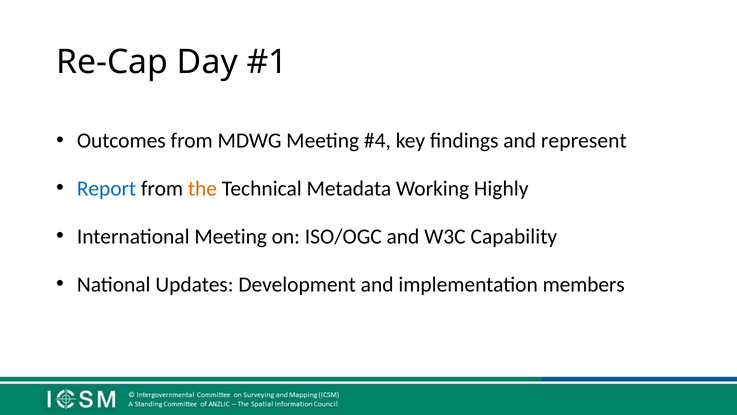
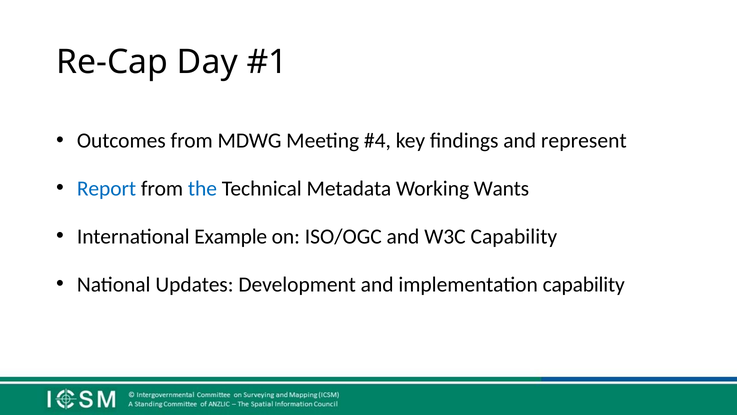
the colour: orange -> blue
Highly: Highly -> Wants
International Meeting: Meeting -> Example
implementation members: members -> capability
